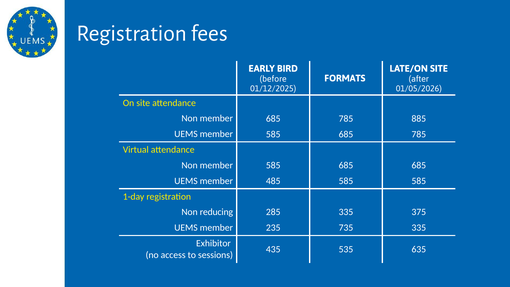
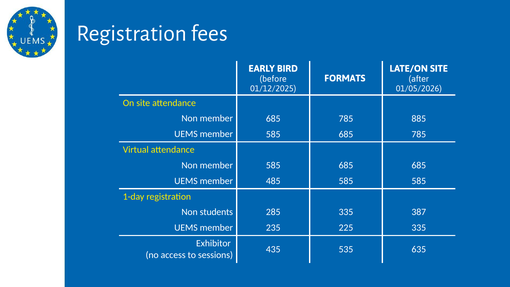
reducing: reducing -> students
375: 375 -> 387
735: 735 -> 225
